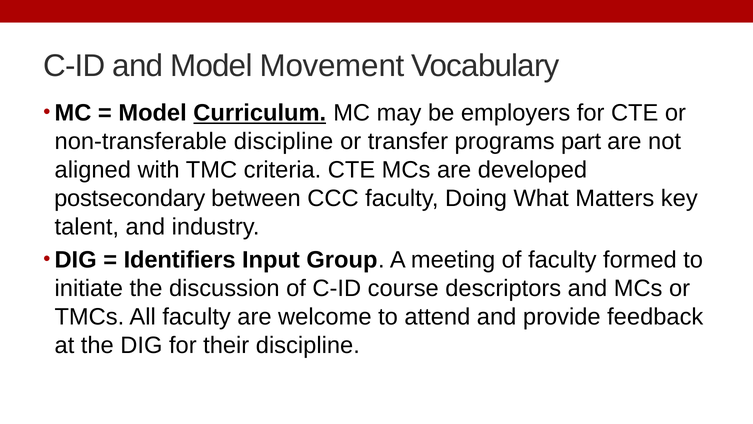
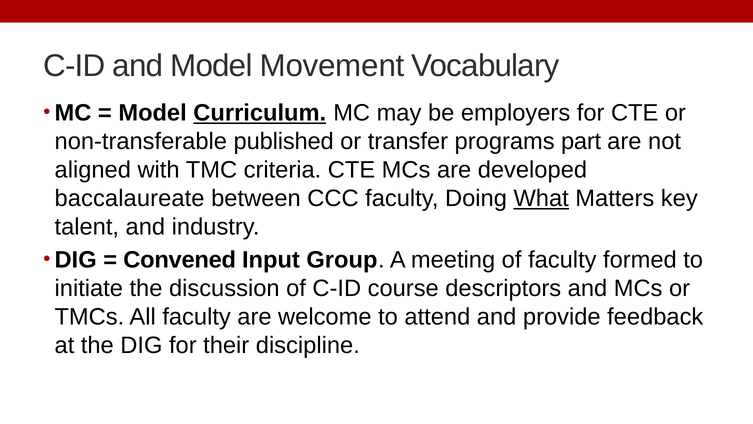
non-transferable discipline: discipline -> published
postsecondary: postsecondary -> baccalaureate
What underline: none -> present
Identifiers: Identifiers -> Convened
